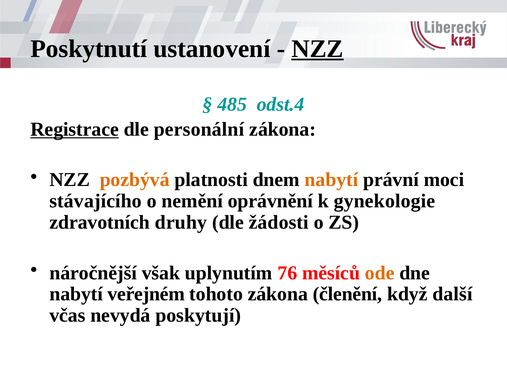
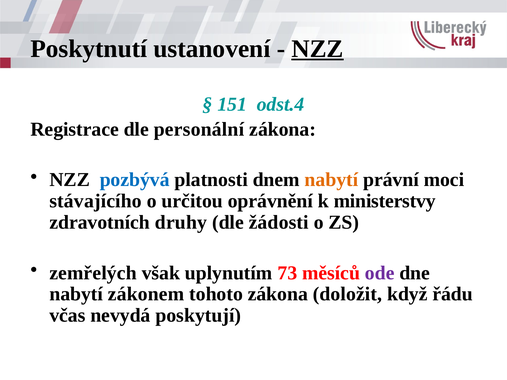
485: 485 -> 151
Registrace underline: present -> none
pozbývá colour: orange -> blue
nemění: nemění -> určitou
gynekologie: gynekologie -> ministerstvy
náročnější: náročnější -> zemřelých
76: 76 -> 73
ode colour: orange -> purple
veřejném: veřejném -> zákonem
členění: členění -> doložit
další: další -> řádu
